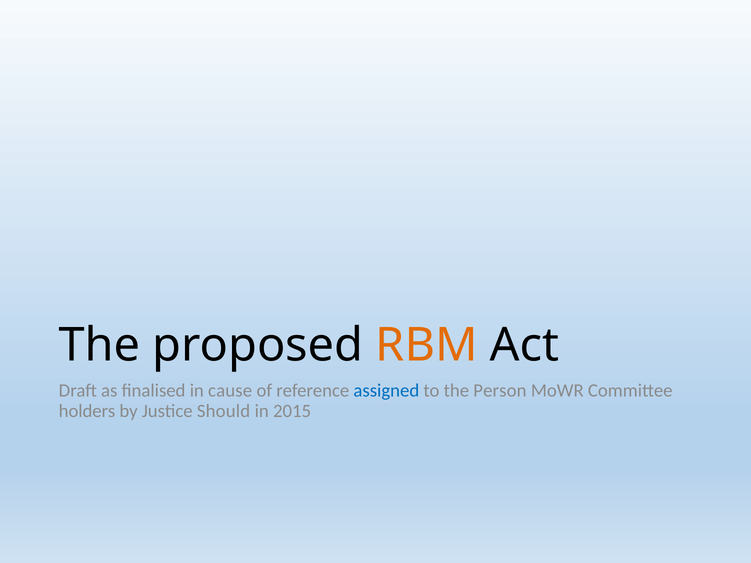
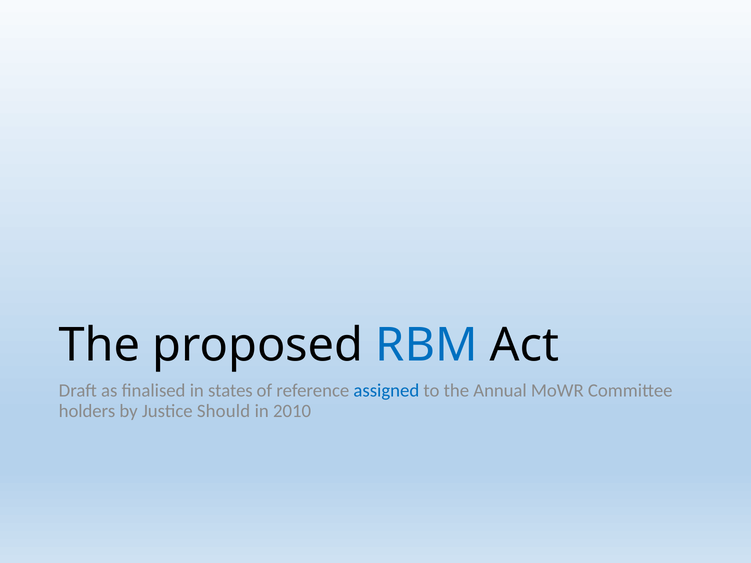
RBM colour: orange -> blue
cause: cause -> states
Person: Person -> Annual
2015: 2015 -> 2010
